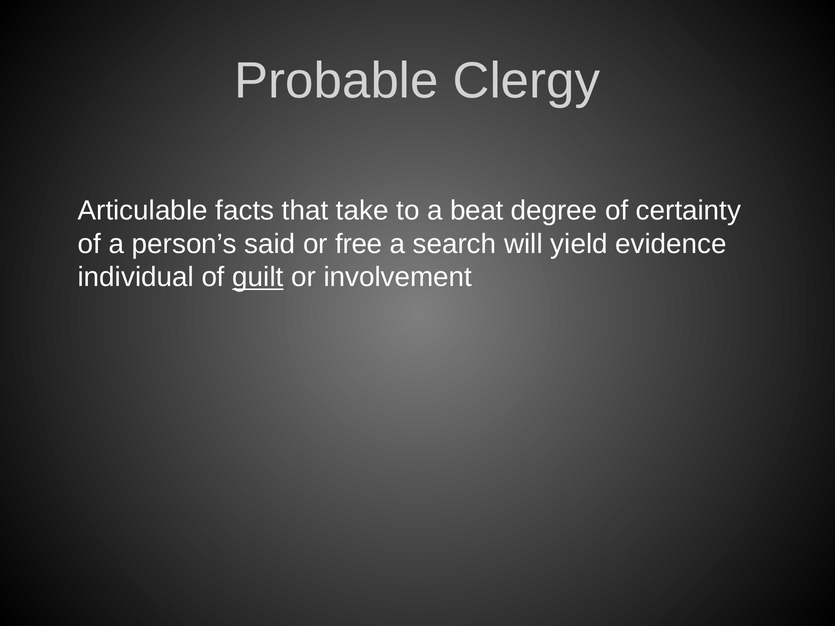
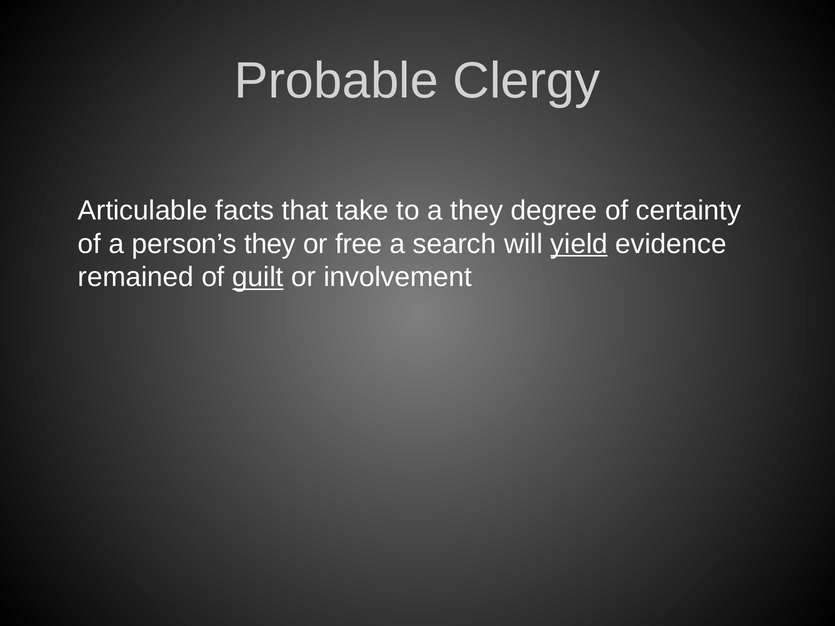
a beat: beat -> they
person’s said: said -> they
yield underline: none -> present
individual: individual -> remained
